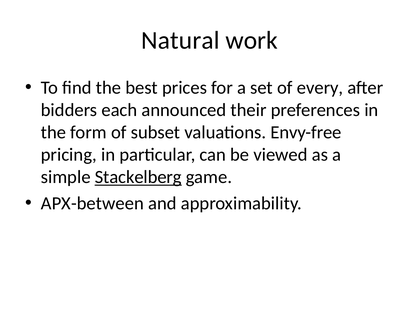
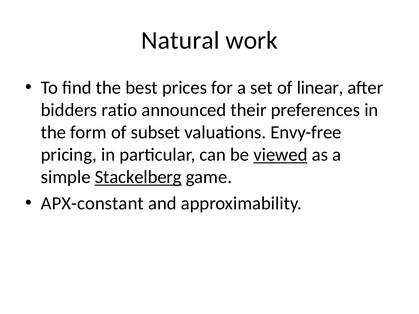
every: every -> linear
each: each -> ratio
viewed underline: none -> present
APX-between: APX-between -> APX-constant
